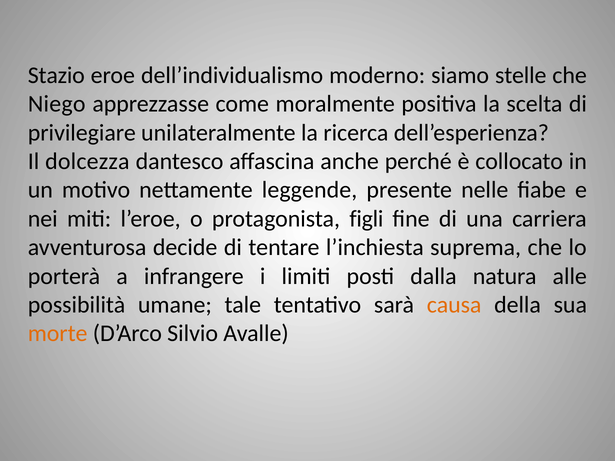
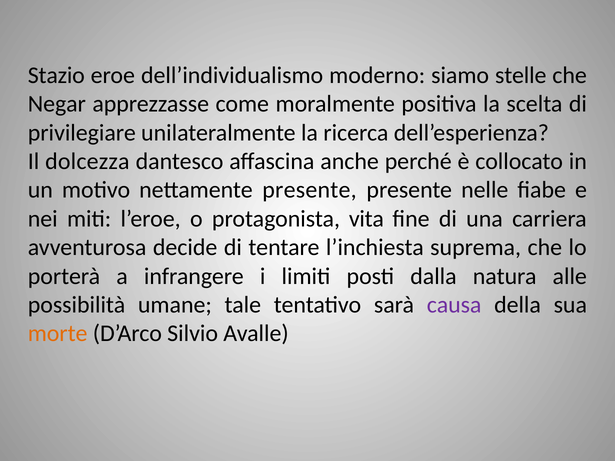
Niego: Niego -> Negar
nettamente leggende: leggende -> presente
figli: figli -> vita
causa colour: orange -> purple
